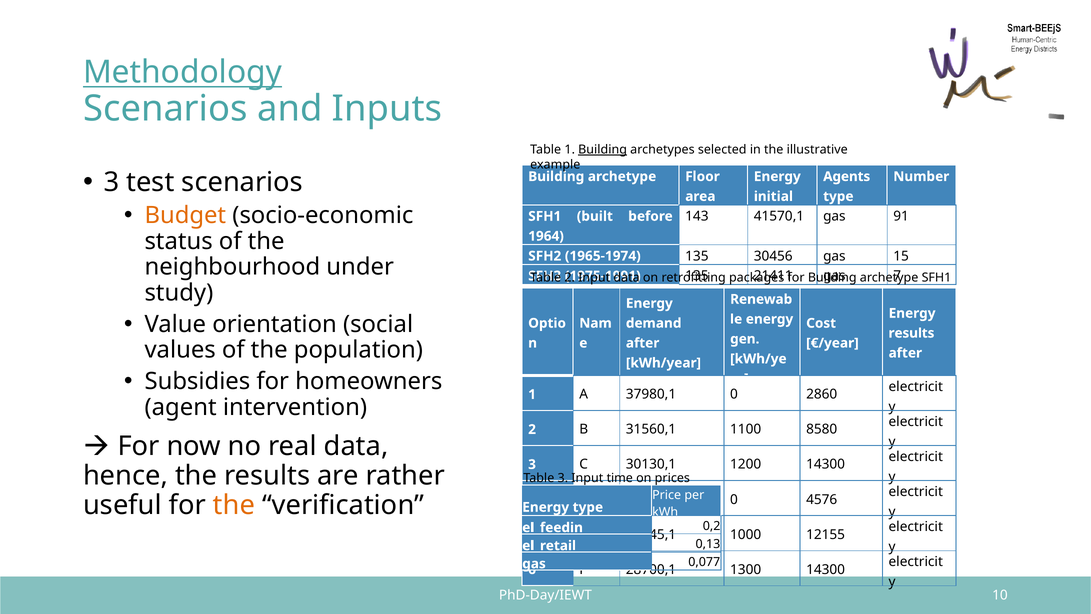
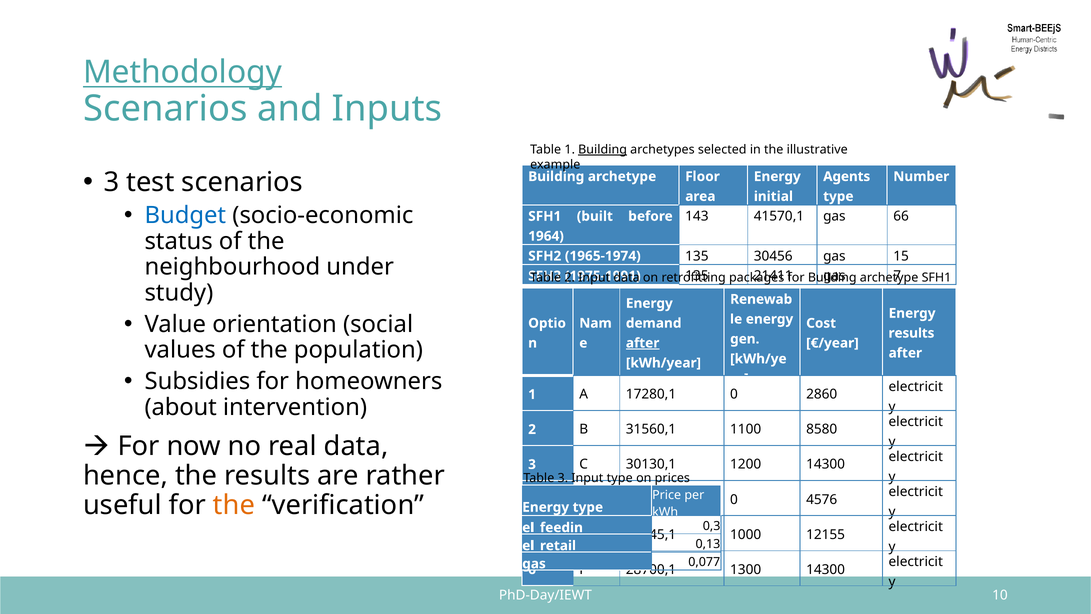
Budget colour: orange -> blue
91: 91 -> 66
after at (643, 343) underline: none -> present
37980,1: 37980,1 -> 17280,1
agent: agent -> about
Input time: time -> type
0,2: 0,2 -> 0,3
